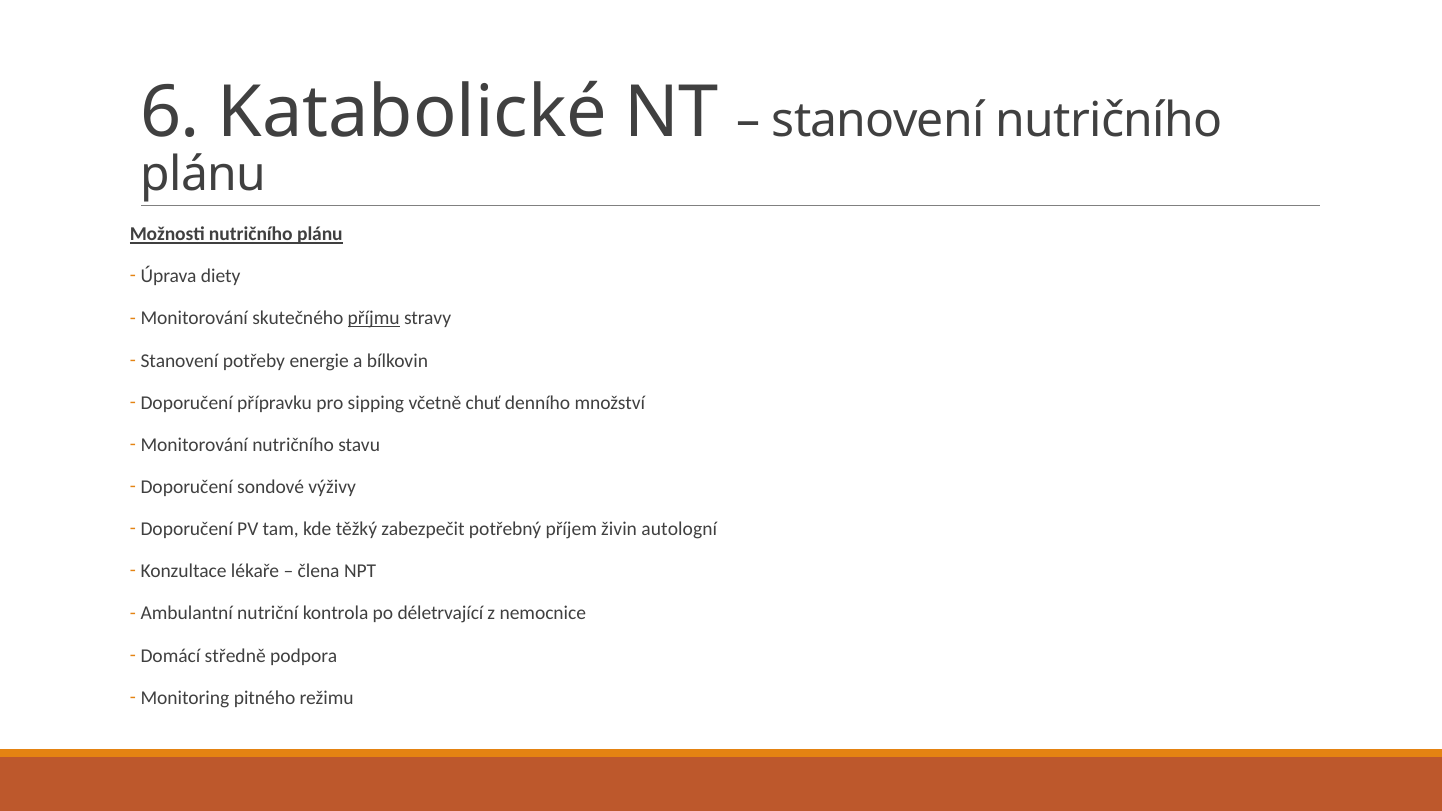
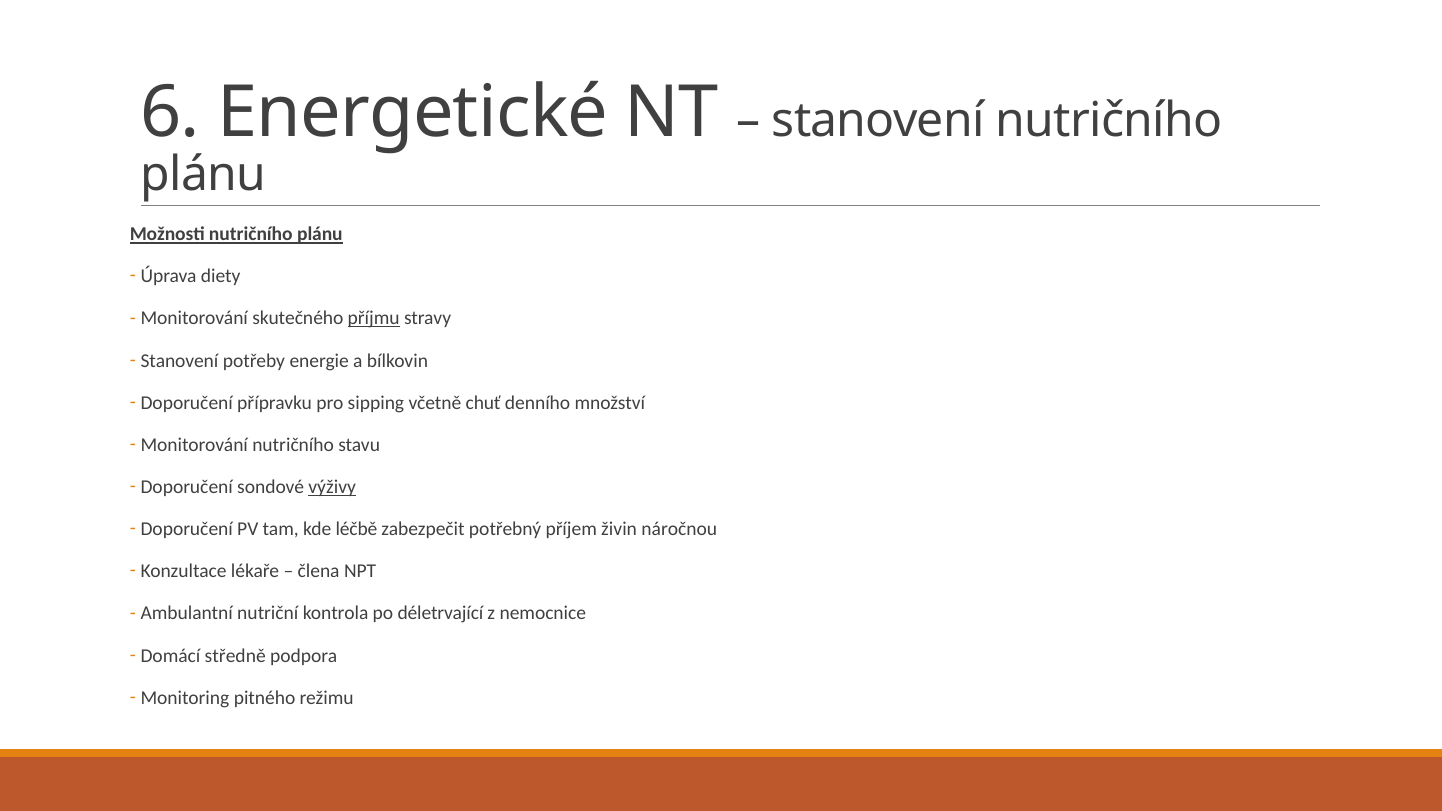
Katabolické: Katabolické -> Energetické
výživy underline: none -> present
těžký: těžký -> léčbě
autologní: autologní -> náročnou
